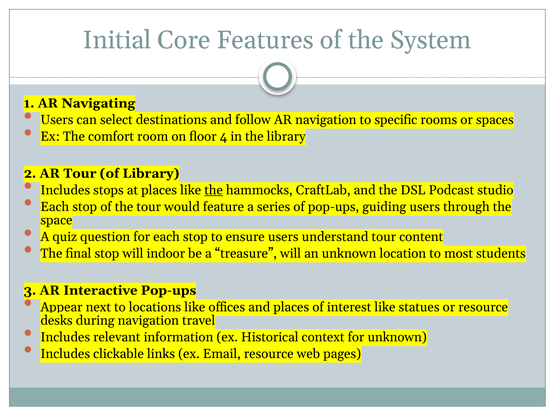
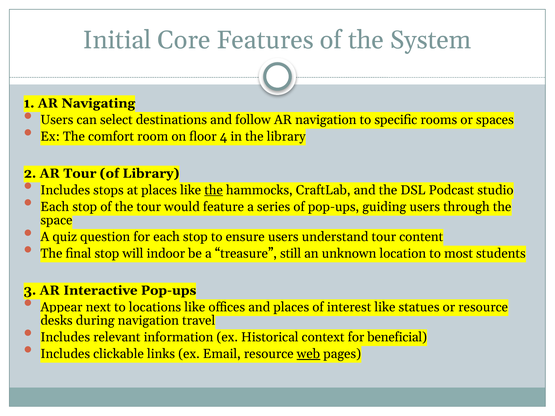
treasure will: will -> still
for unknown: unknown -> beneficial
web underline: none -> present
